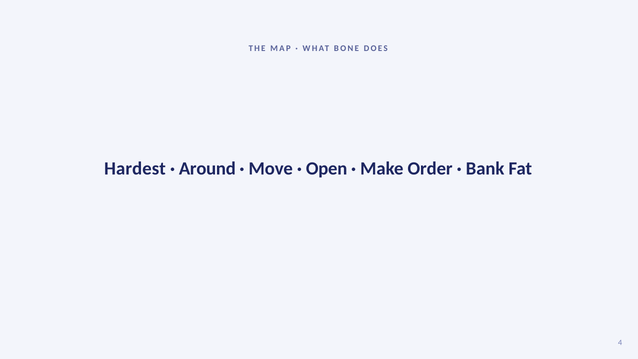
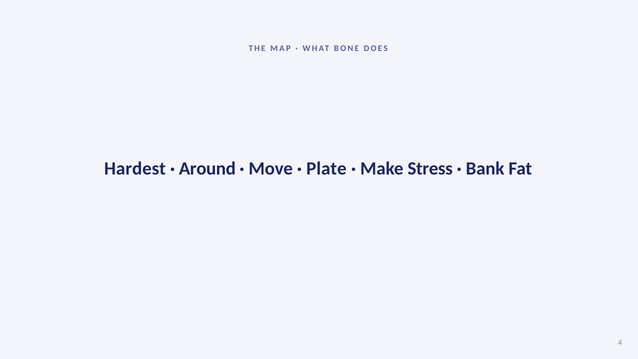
Open: Open -> Plate
Order: Order -> Stress
